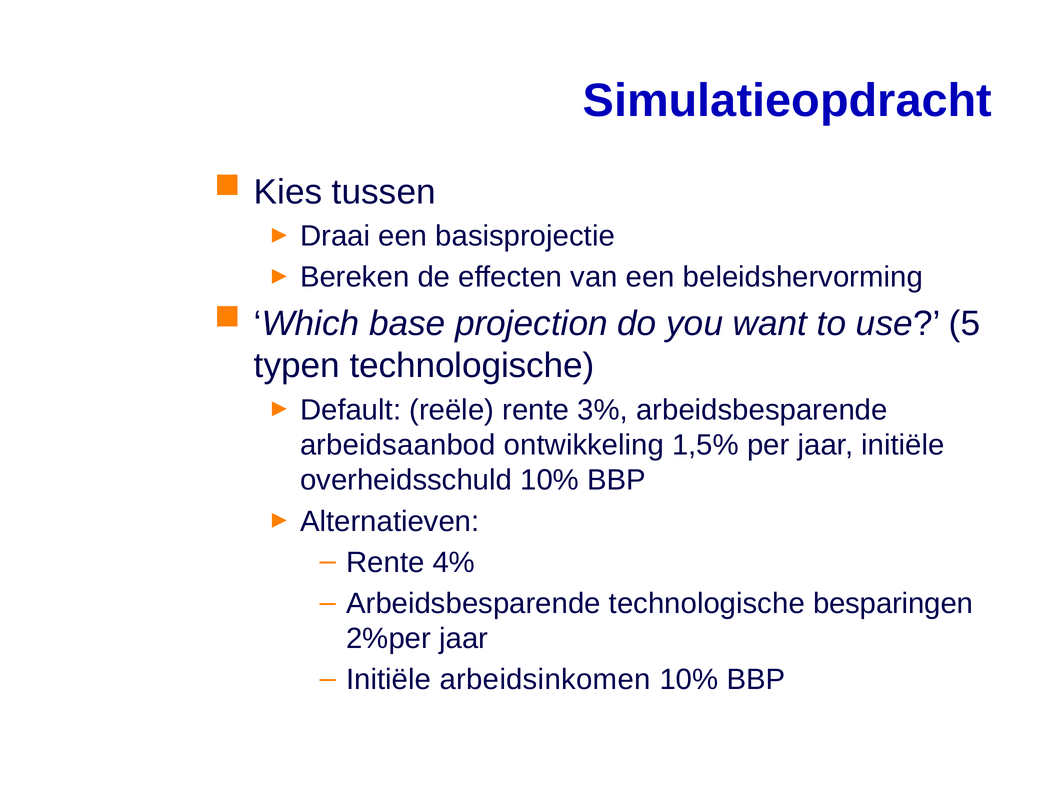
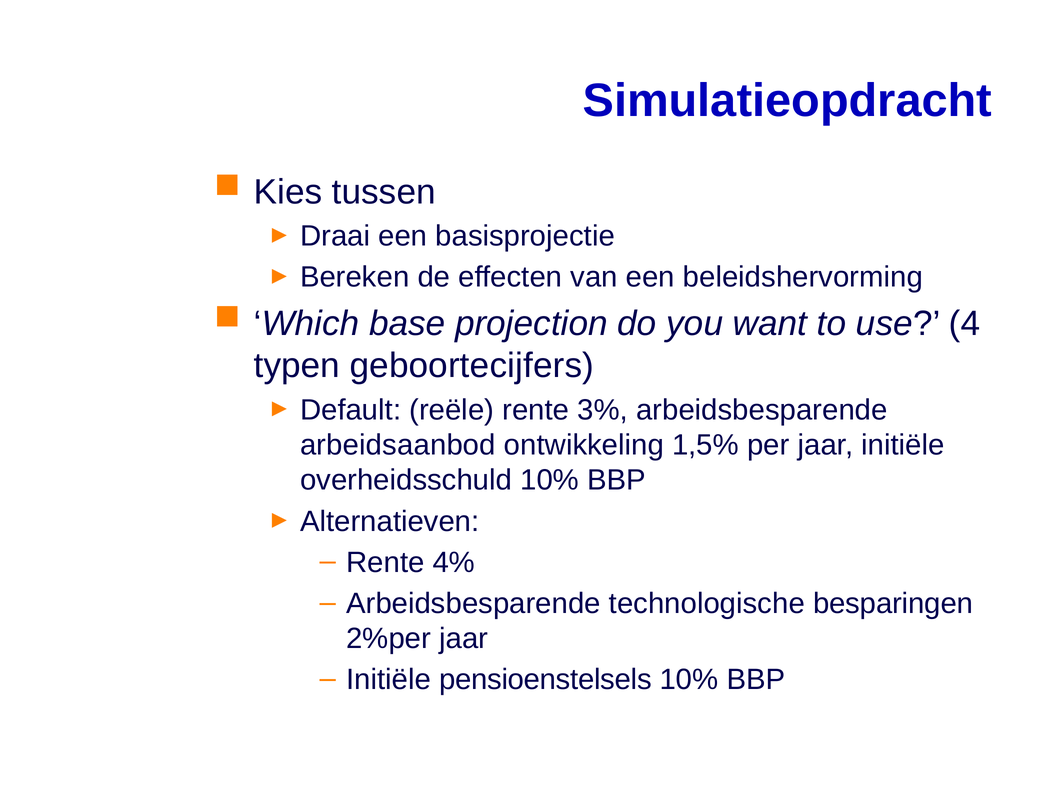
5: 5 -> 4
typen technologische: technologische -> geboortecijfers
arbeidsinkomen: arbeidsinkomen -> pensioenstelsels
